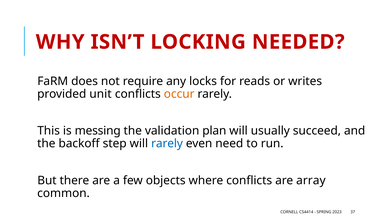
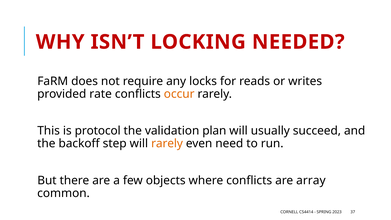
unit: unit -> rate
messing: messing -> protocol
rarely at (167, 144) colour: blue -> orange
